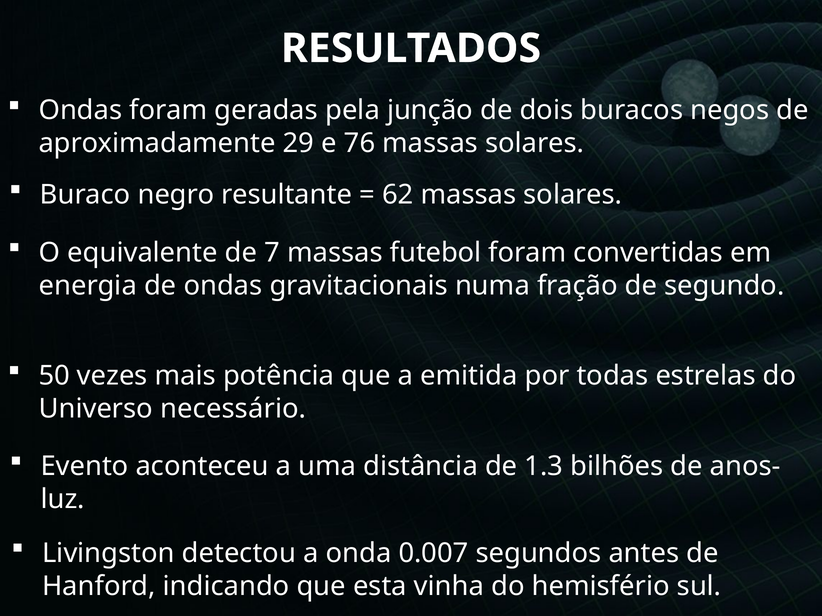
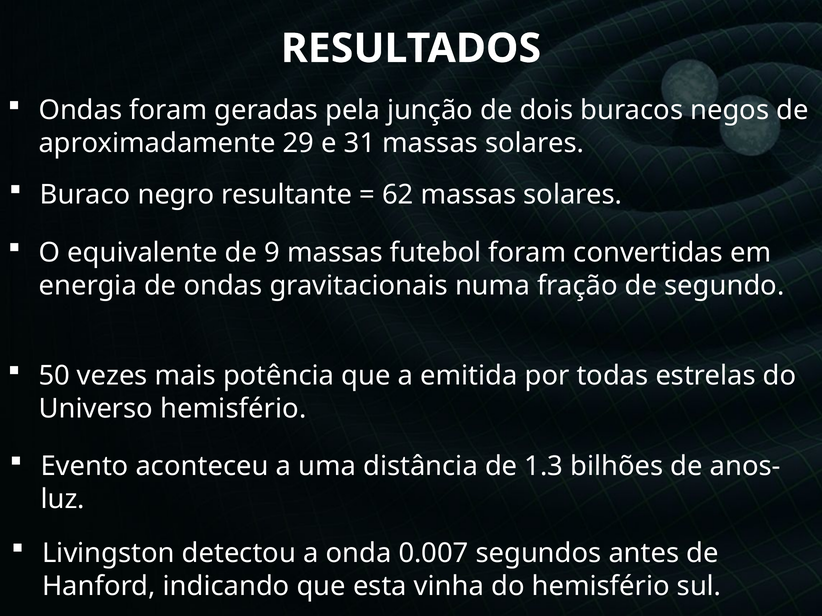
76: 76 -> 31
7: 7 -> 9
Universo necessário: necessário -> hemisfério
